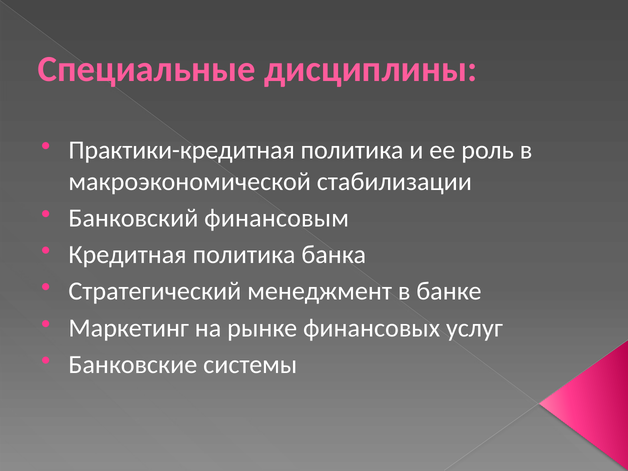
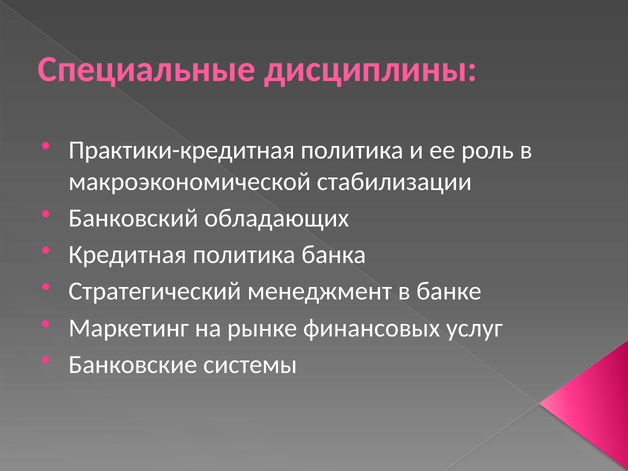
финансовым: финансовым -> обладающих
